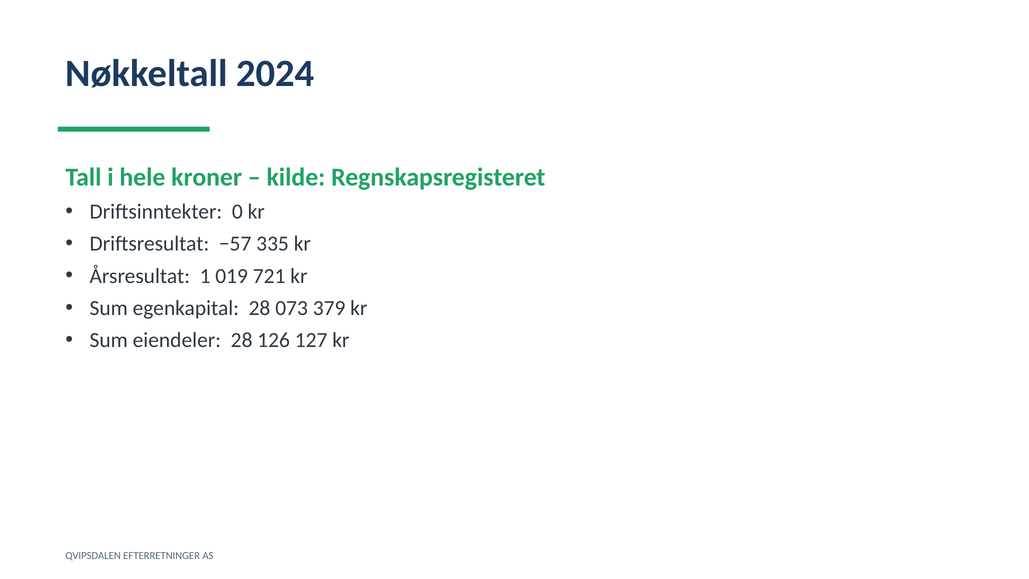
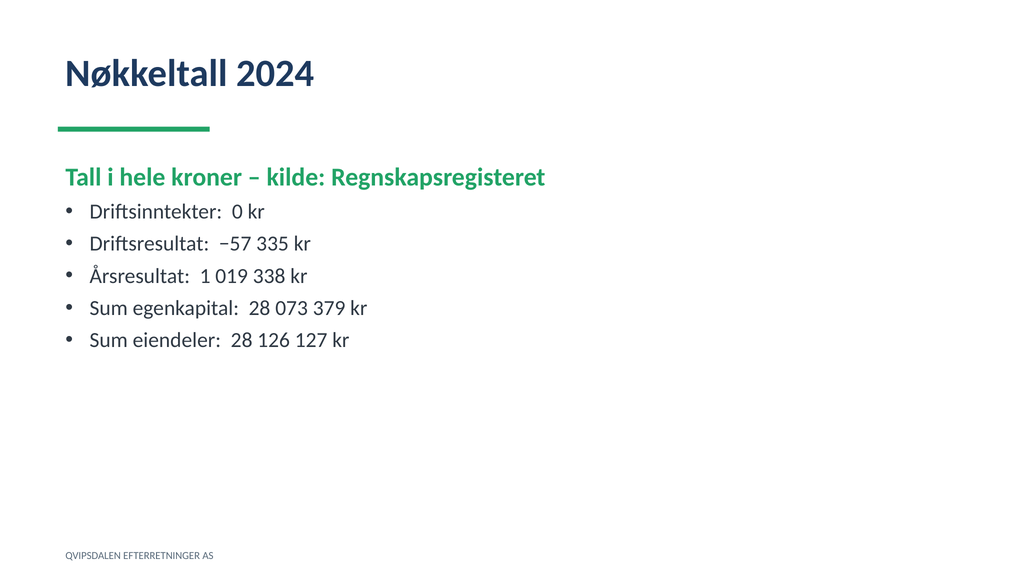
721: 721 -> 338
